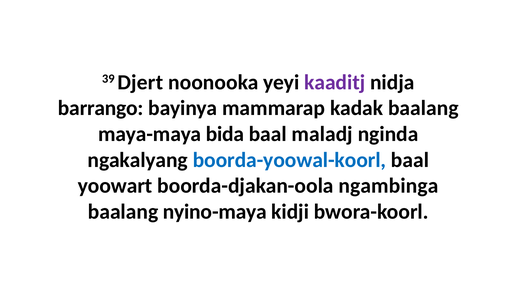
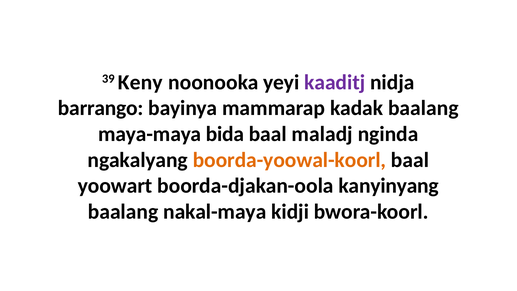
Djert: Djert -> Keny
boorda-yoowal-koorl colour: blue -> orange
ngambinga: ngambinga -> kanyinyang
nyino-maya: nyino-maya -> nakal-maya
